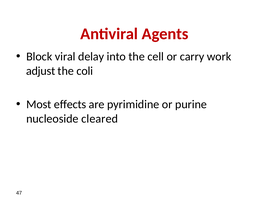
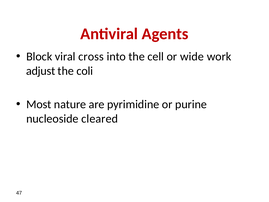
delay: delay -> cross
carry: carry -> wide
effects: effects -> nature
